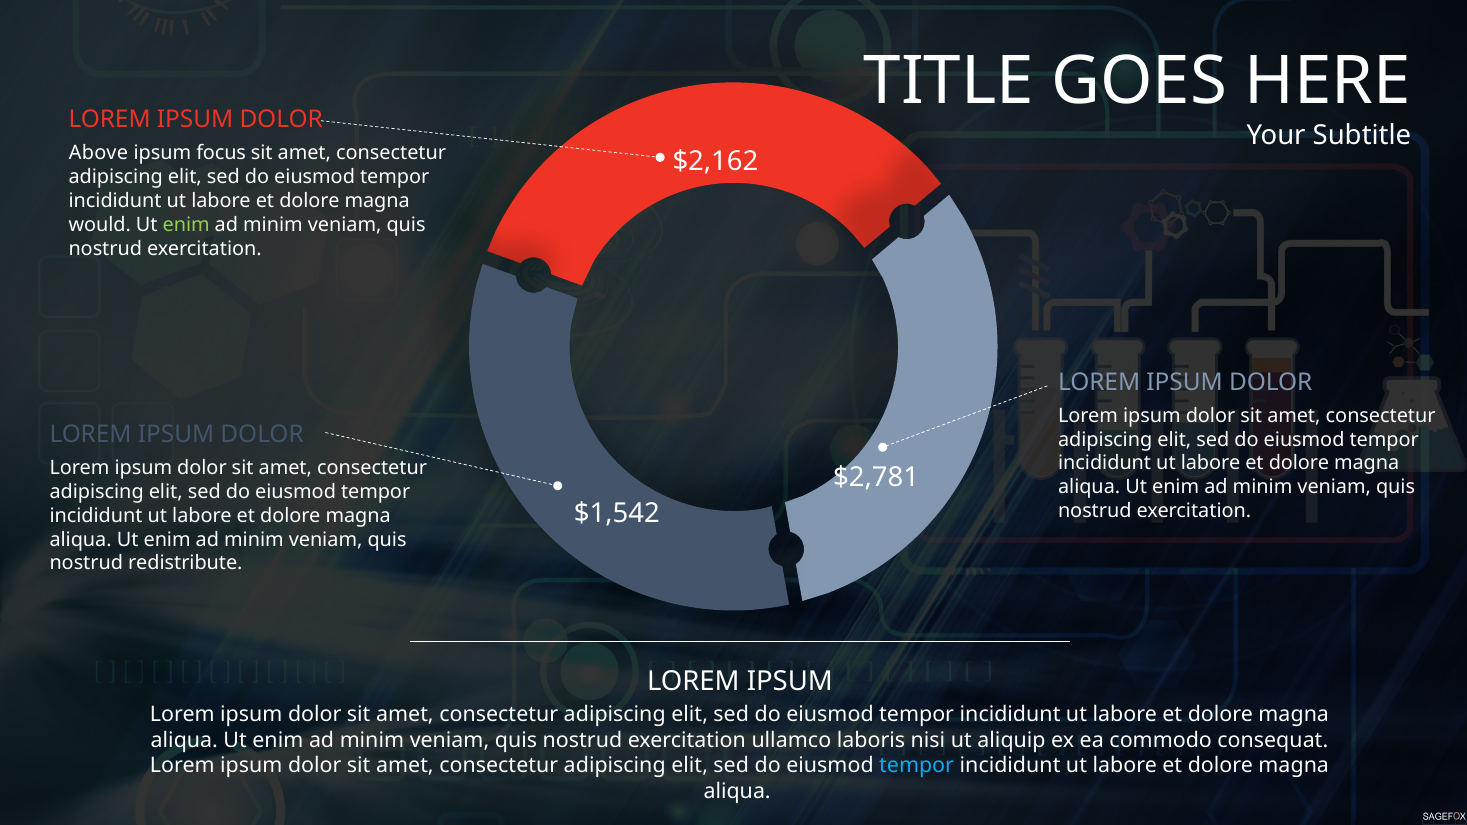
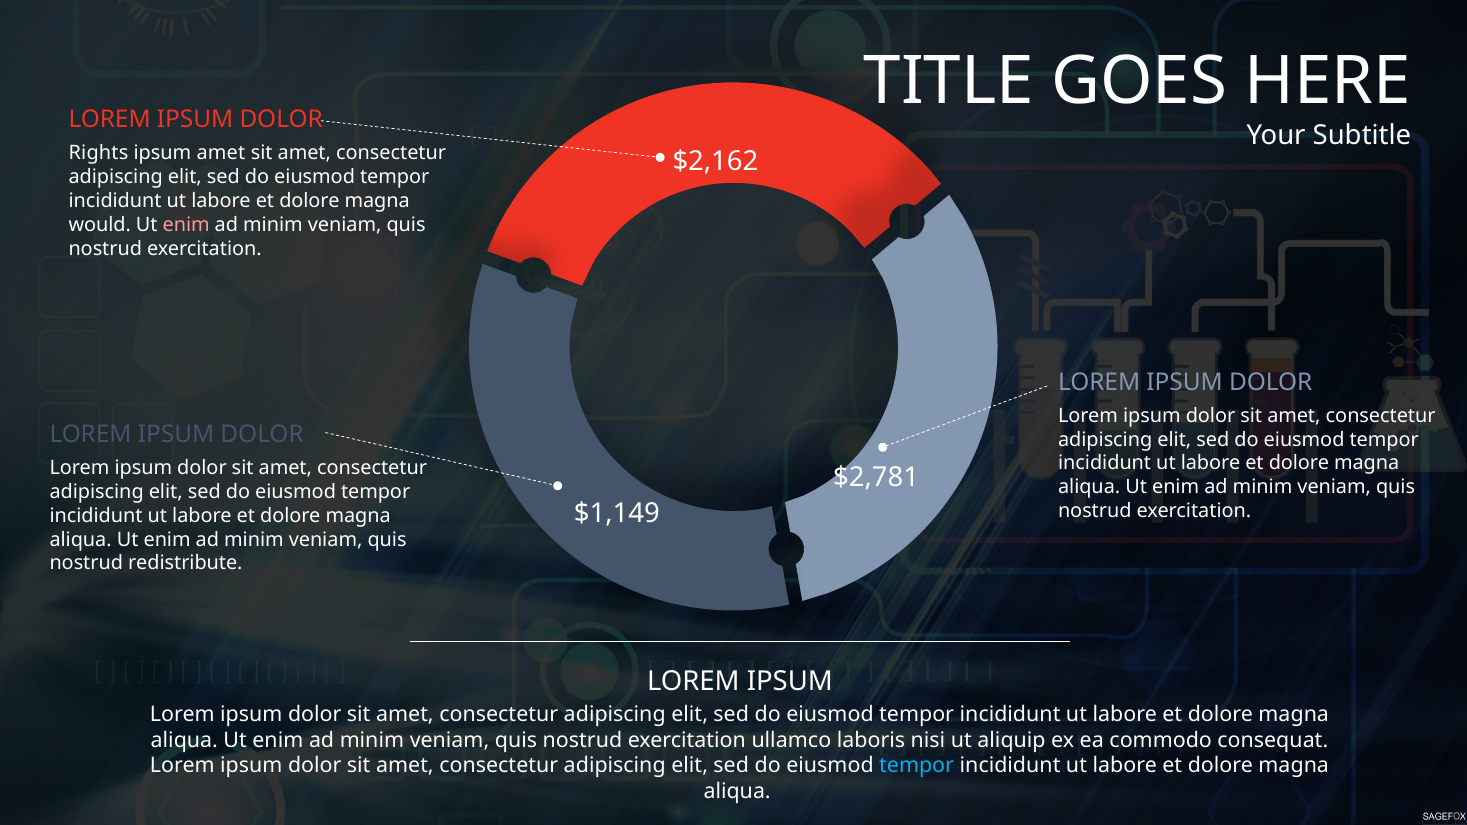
Above: Above -> Rights
ipsum focus: focus -> amet
enim at (186, 225) colour: light green -> pink
$1,542: $1,542 -> $1,149
